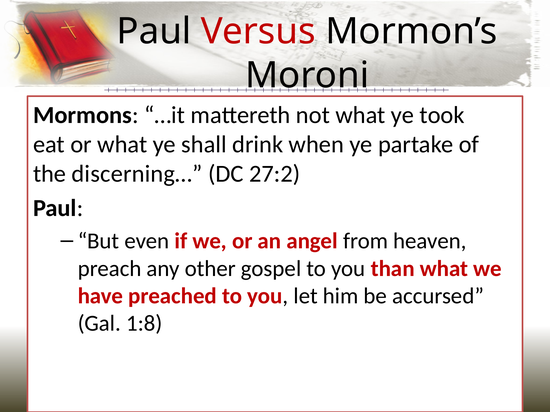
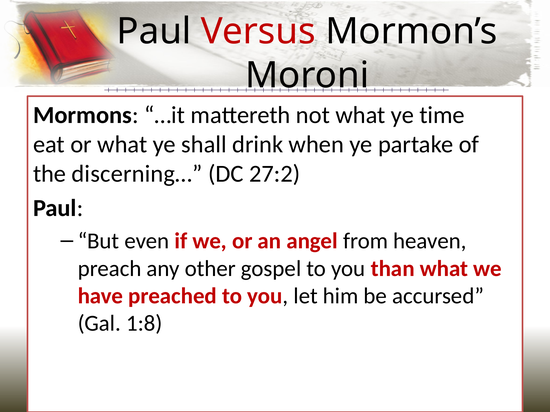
took: took -> time
